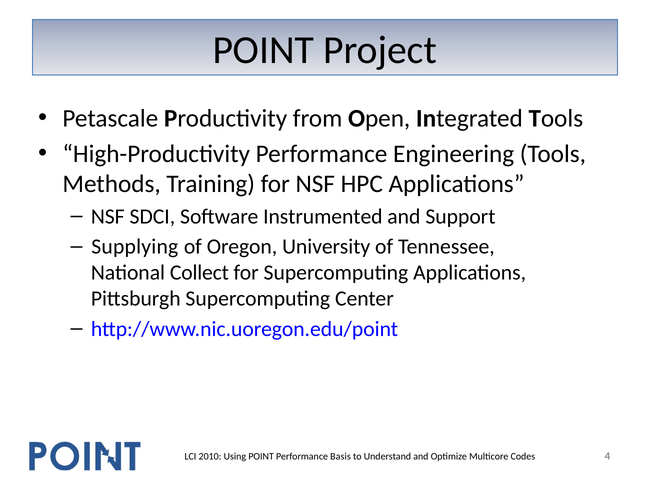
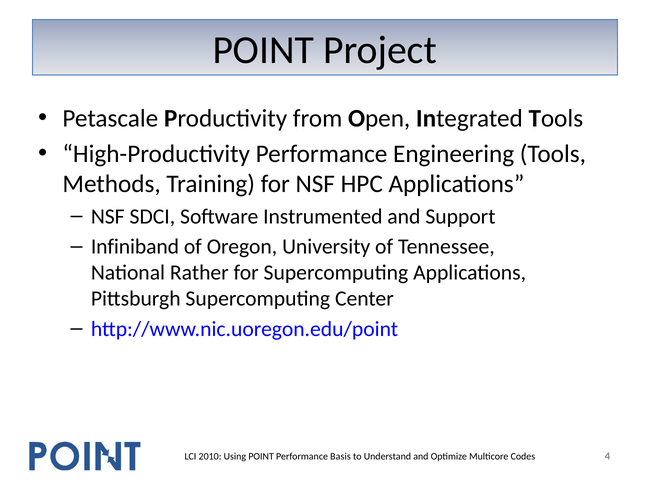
Supplying: Supplying -> Infiniband
Collect: Collect -> Rather
